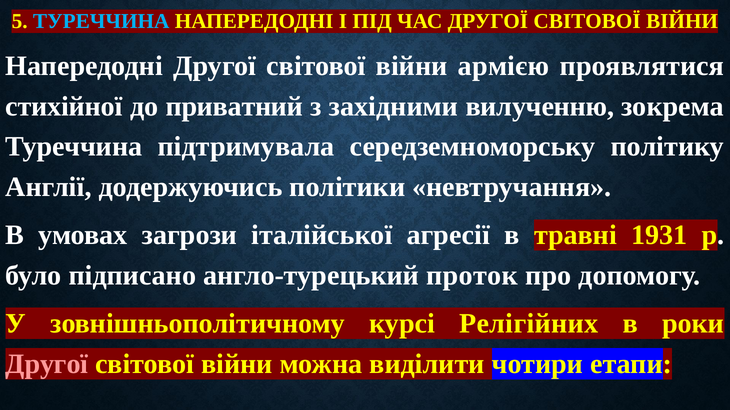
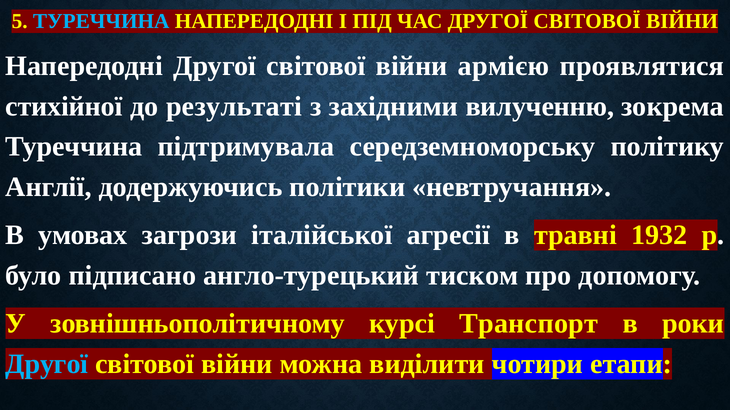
приватний: приватний -> результаті
1931: 1931 -> 1932
проток: проток -> тиском
Релігійних: Релігійних -> Транспорт
Другої at (47, 365) colour: pink -> light blue
